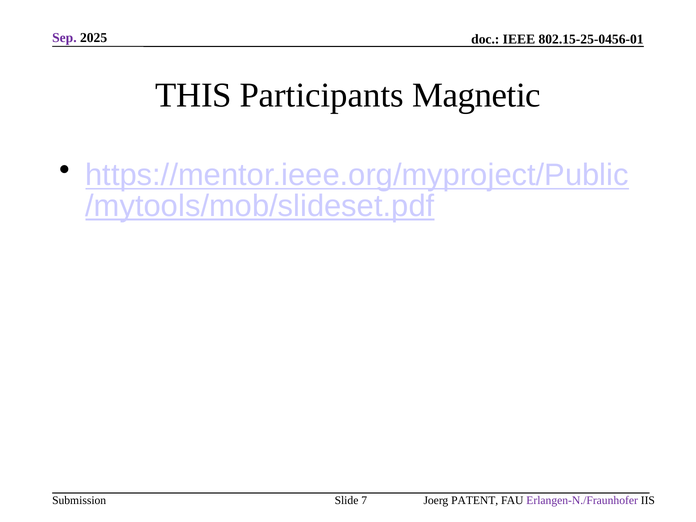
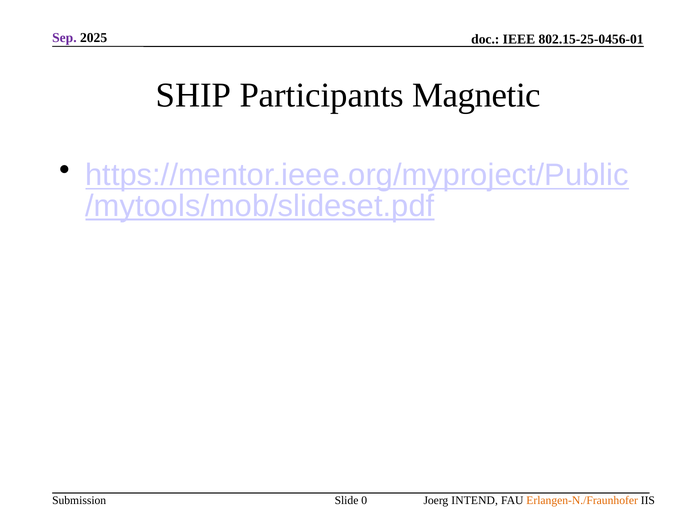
THIS: THIS -> SHIP
PATENT: PATENT -> INTEND
Erlangen-N./Fraunhofer colour: purple -> orange
7: 7 -> 0
